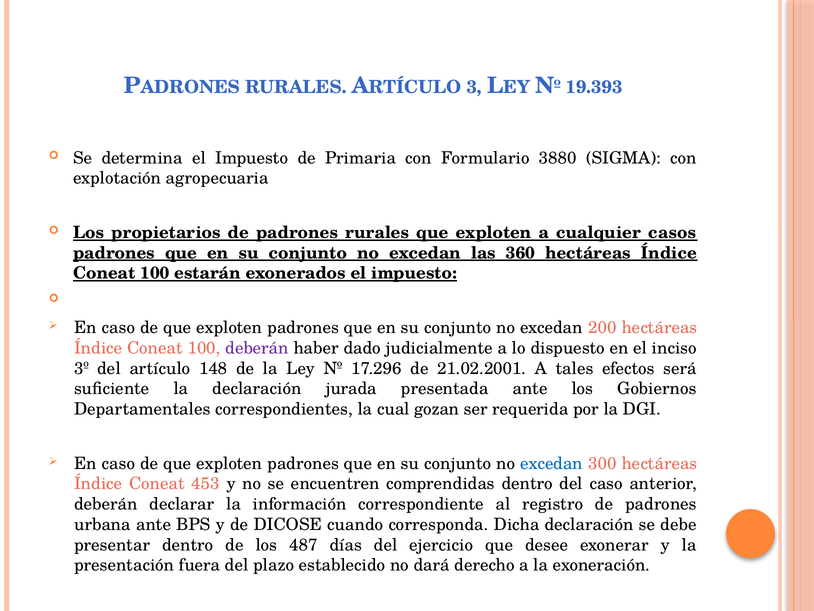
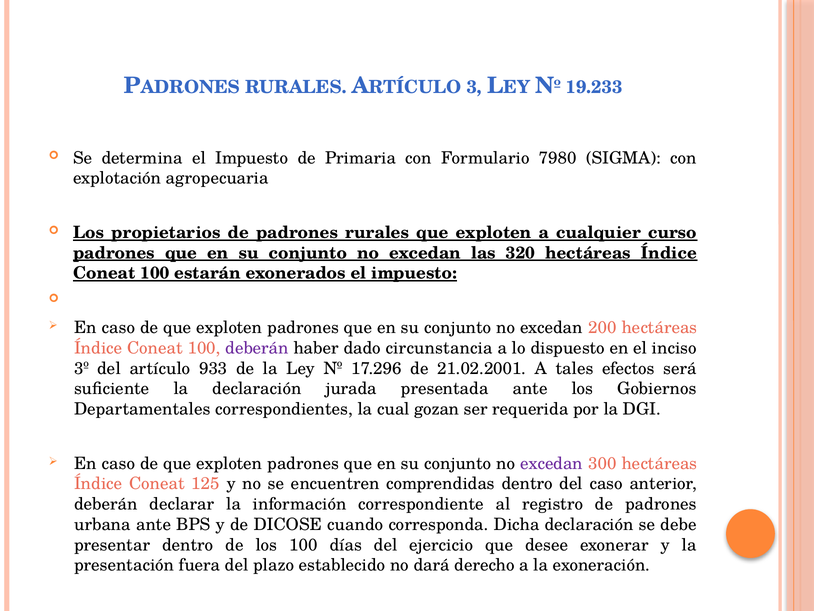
19.393: 19.393 -> 19.233
3880: 3880 -> 7980
casos: casos -> curso
360: 360 -> 320
judicialmente: judicialmente -> circunstancia
148: 148 -> 933
excedan at (552, 463) colour: blue -> purple
453: 453 -> 125
los 487: 487 -> 100
